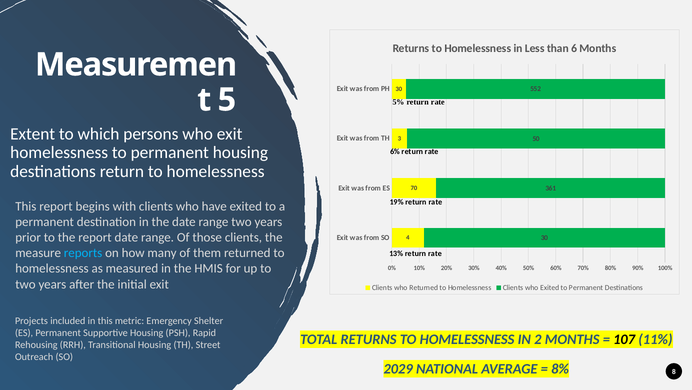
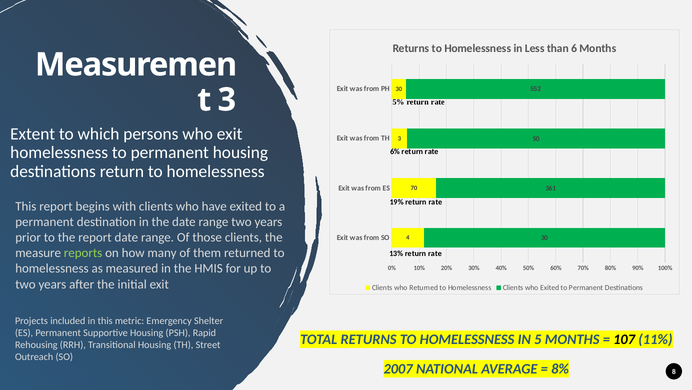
5 at (227, 100): 5 -> 3
reports colour: light blue -> light green
2: 2 -> 5
2029: 2029 -> 2007
